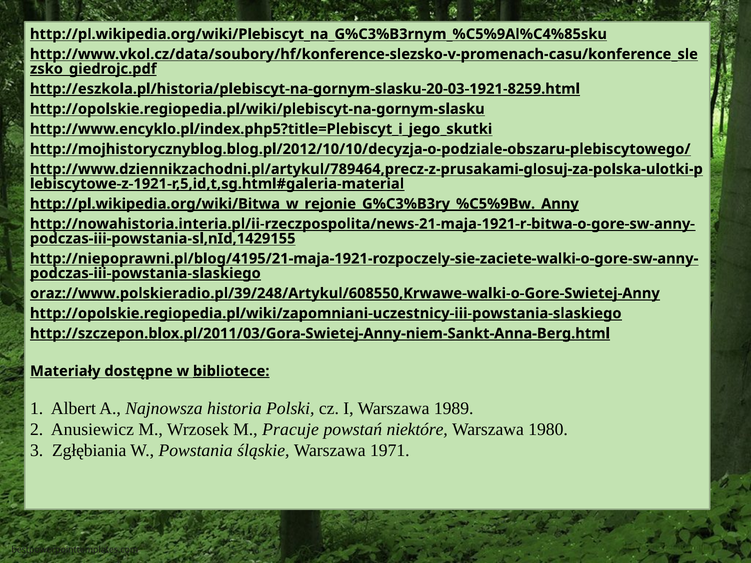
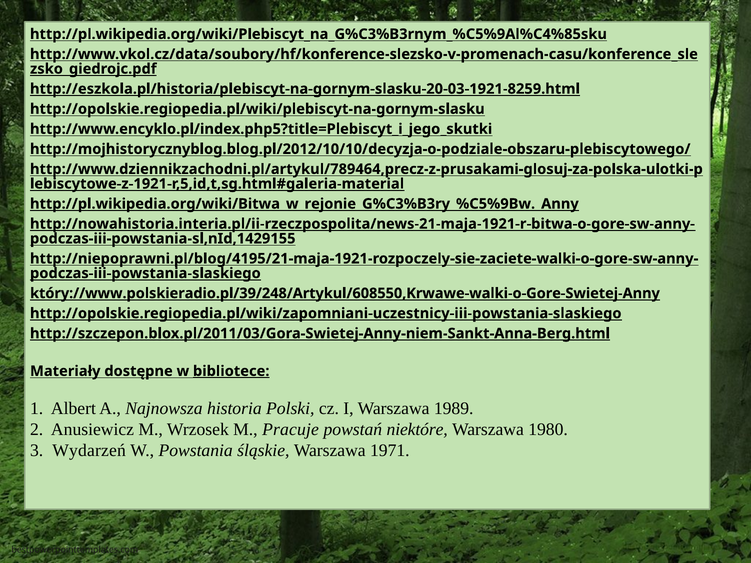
http://pl.wikipedia.org/wiki/Bitwa_w_rejonie_G%C3%B3ry_%C5%9Bw._Anny underline: present -> none
oraz://www.polskieradio.pl/39/248/Artykul/608550,Krwawe-walki-o-Gore-Swietej-Anny: oraz://www.polskieradio.pl/39/248/Artykul/608550,Krwawe-walki-o-Gore-Swietej-Anny -> który://www.polskieradio.pl/39/248/Artykul/608550,Krwawe-walki-o-Gore-Swietej-Anny
Zgłębiania: Zgłębiania -> Wydarzeń
